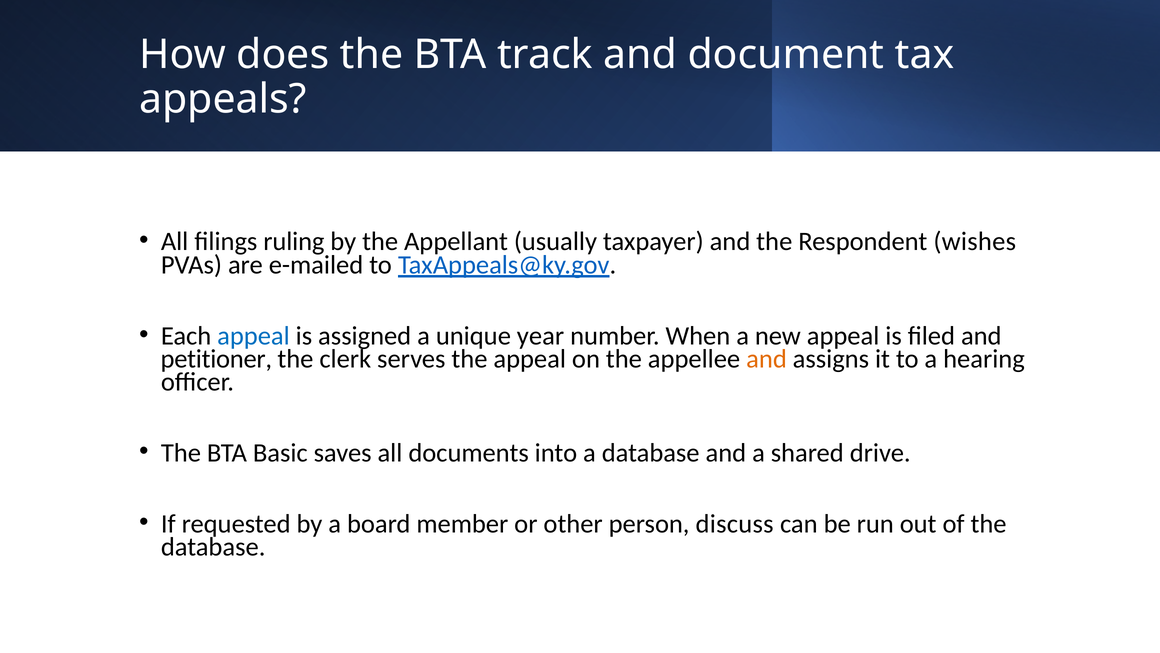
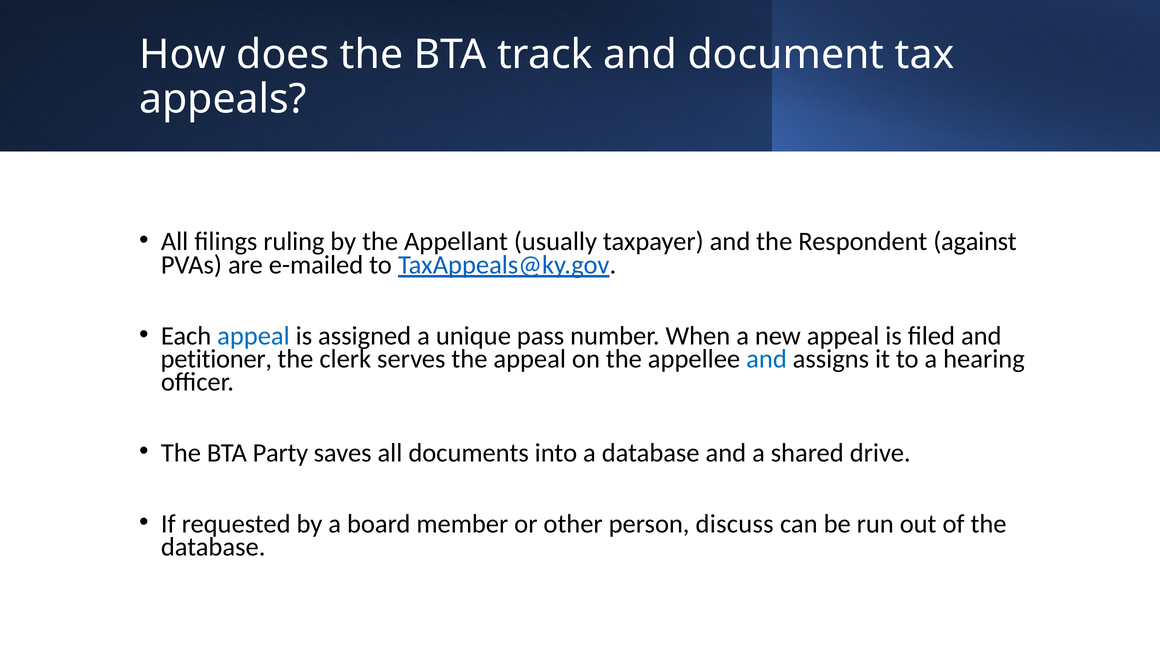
wishes: wishes -> against
year: year -> pass
and at (767, 359) colour: orange -> blue
Basic: Basic -> Party
